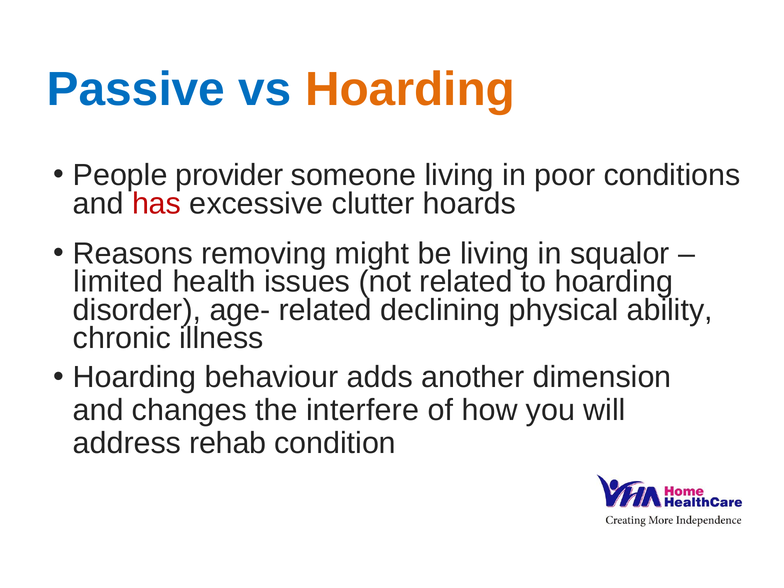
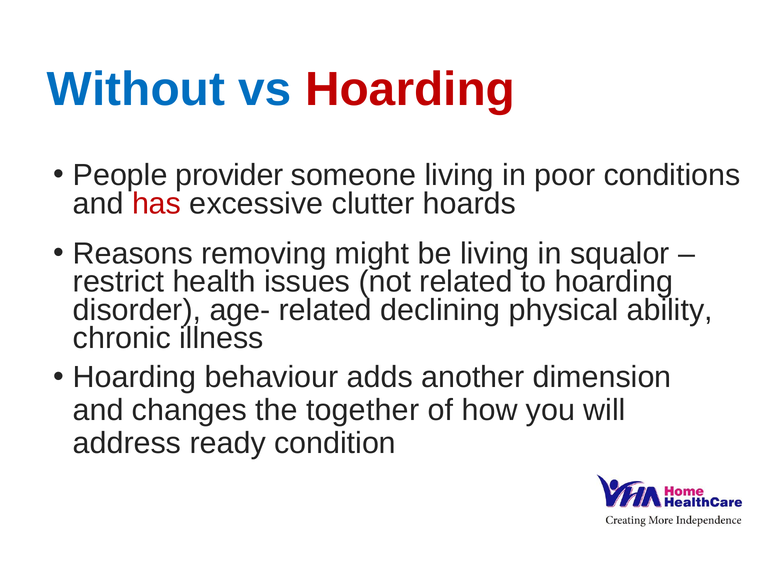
Passive: Passive -> Without
Hoarding at (410, 90) colour: orange -> red
limited: limited -> restrict
interfere: interfere -> together
rehab: rehab -> ready
